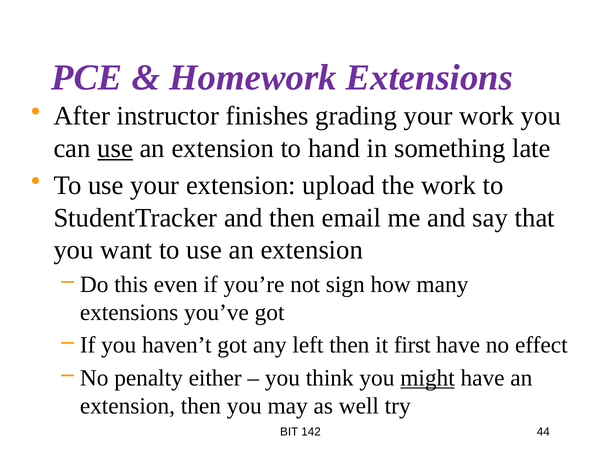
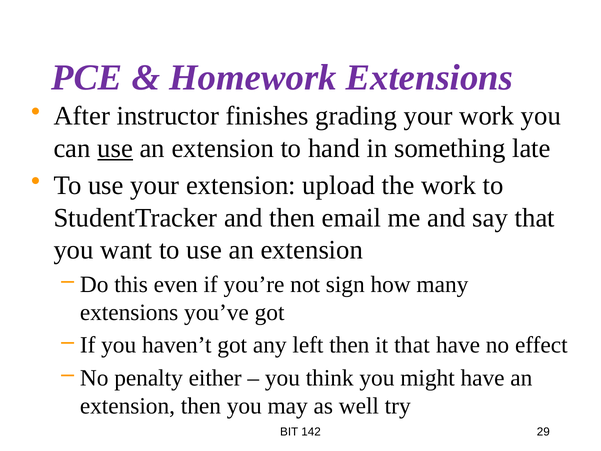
it first: first -> that
might underline: present -> none
44: 44 -> 29
